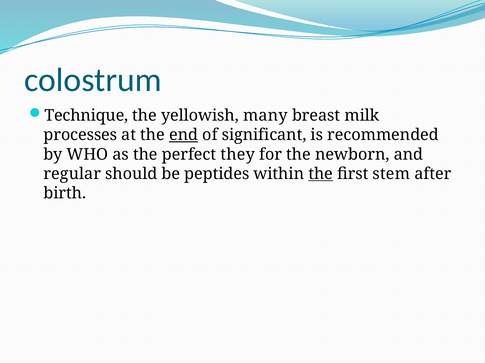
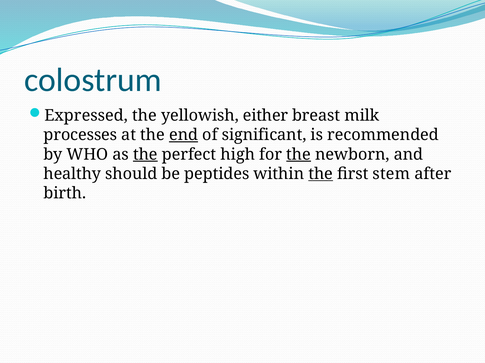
Technique: Technique -> Expressed
many: many -> either
the at (145, 155) underline: none -> present
they: they -> high
the at (299, 155) underline: none -> present
regular: regular -> healthy
